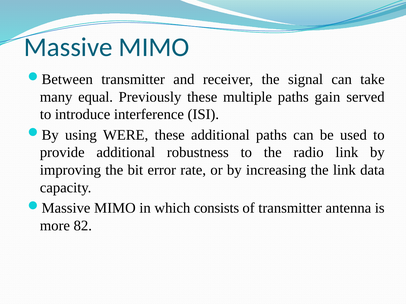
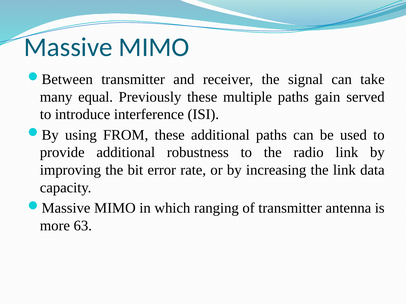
WERE: WERE -> FROM
consists: consists -> ranging
82: 82 -> 63
